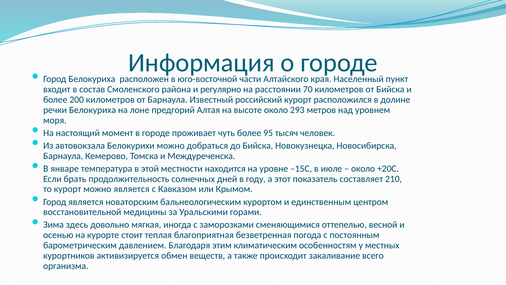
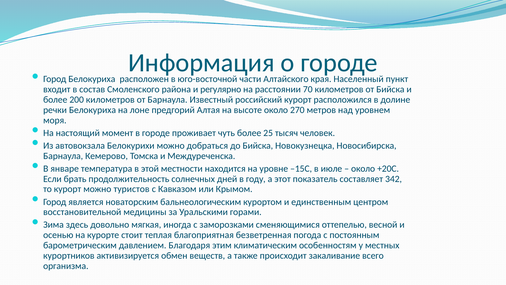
293: 293 -> 270
95: 95 -> 25
210: 210 -> 342
можно является: является -> туристов
